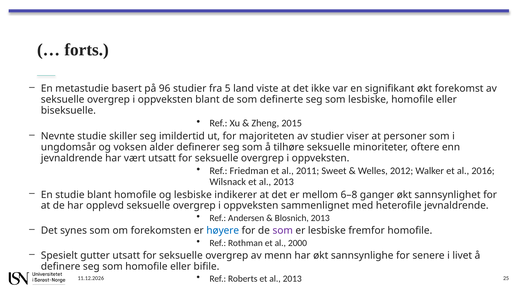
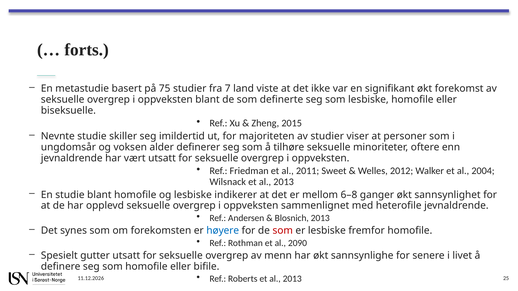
96: 96 -> 75
5: 5 -> 7
2016: 2016 -> 2004
som at (283, 231) colour: purple -> red
2000: 2000 -> 2090
